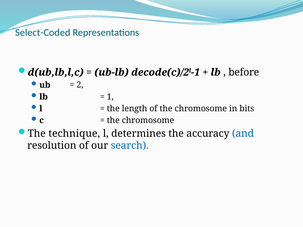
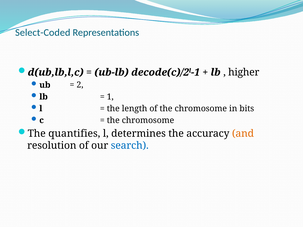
before: before -> higher
technique: technique -> quantifies
and colour: blue -> orange
